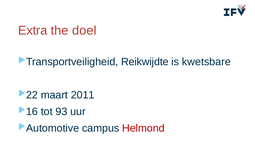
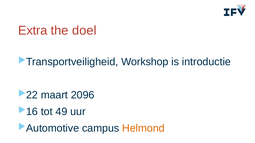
Reikwijdte: Reikwijdte -> Workshop
kwetsbare: kwetsbare -> introductie
2011: 2011 -> 2096
93: 93 -> 49
Helmond colour: red -> orange
